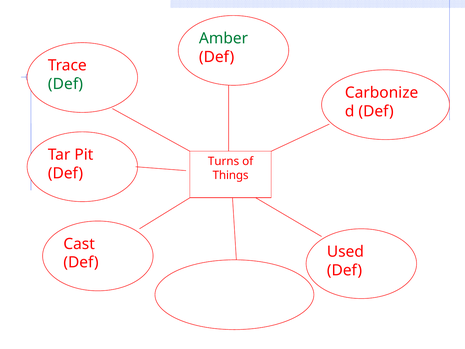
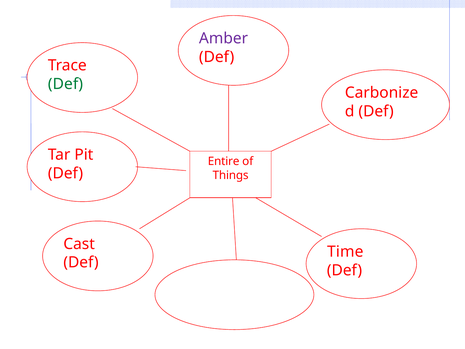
Amber colour: green -> purple
Turns: Turns -> Entire
Used: Used -> Time
